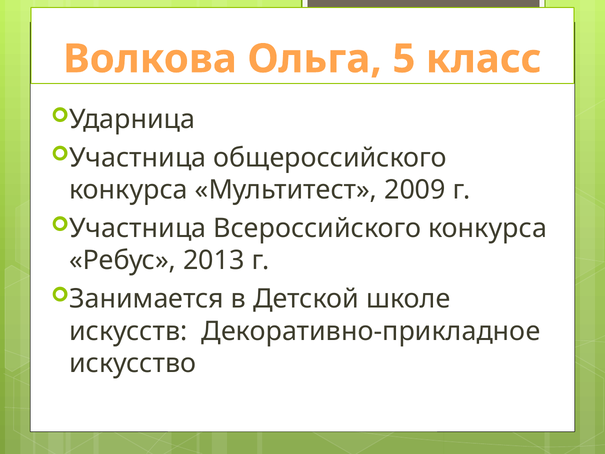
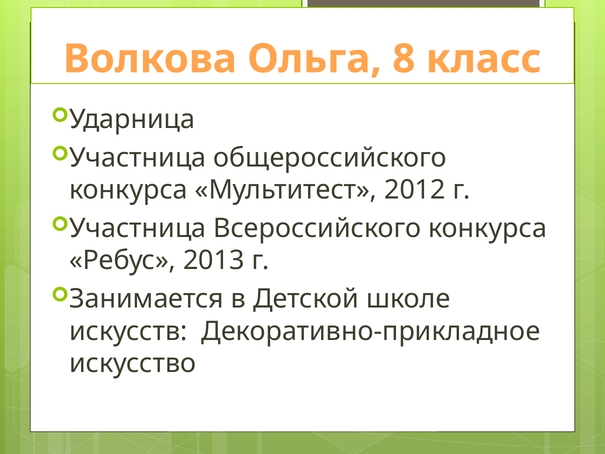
5: 5 -> 8
2009: 2009 -> 2012
